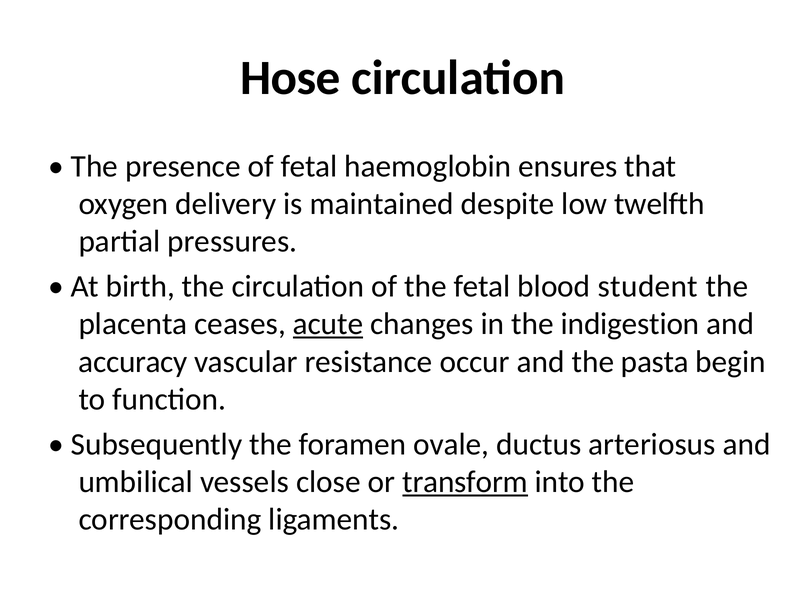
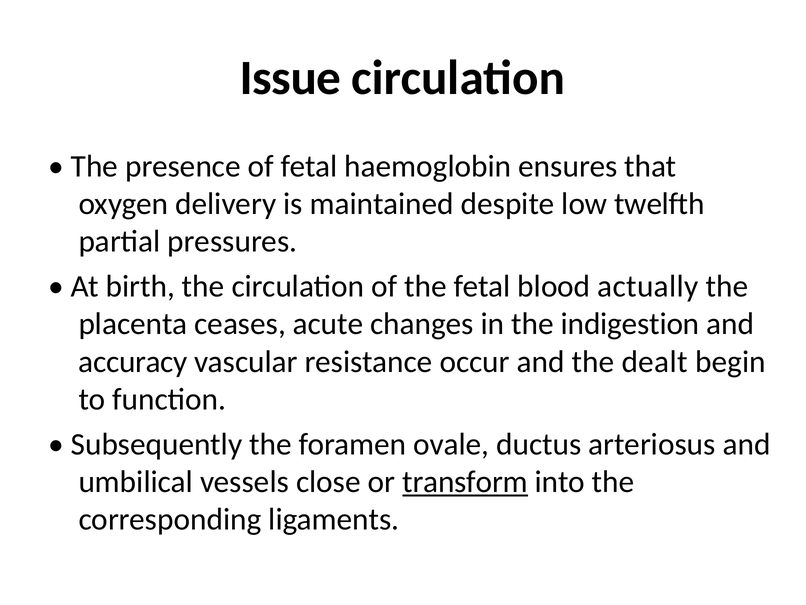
Hose: Hose -> Issue
student: student -> actually
acute underline: present -> none
pasta: pasta -> dealt
